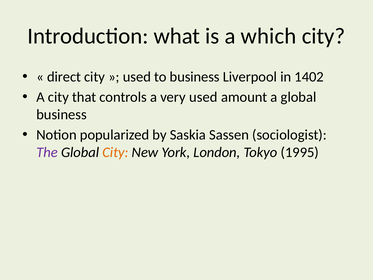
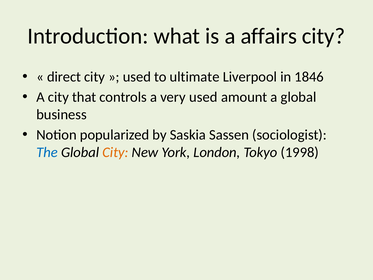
which: which -> affairs
to business: business -> ultimate
1402: 1402 -> 1846
The colour: purple -> blue
1995: 1995 -> 1998
